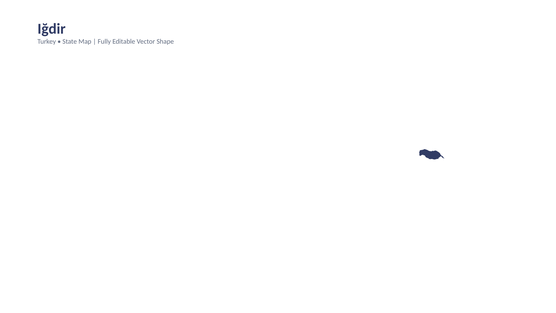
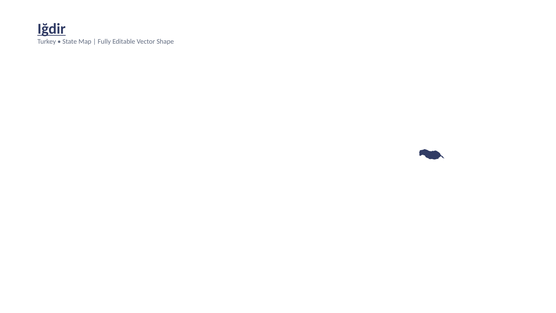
Iğdir underline: none -> present
